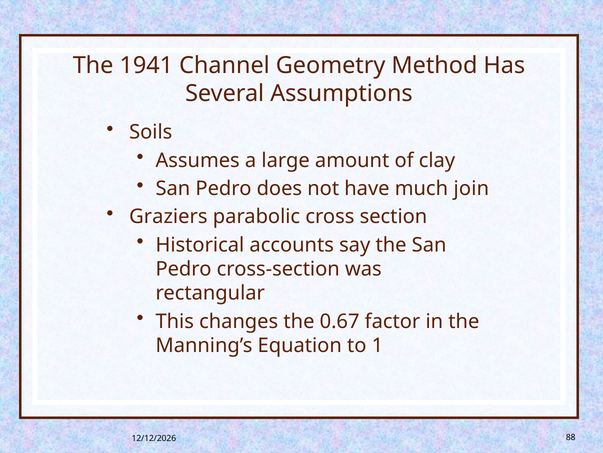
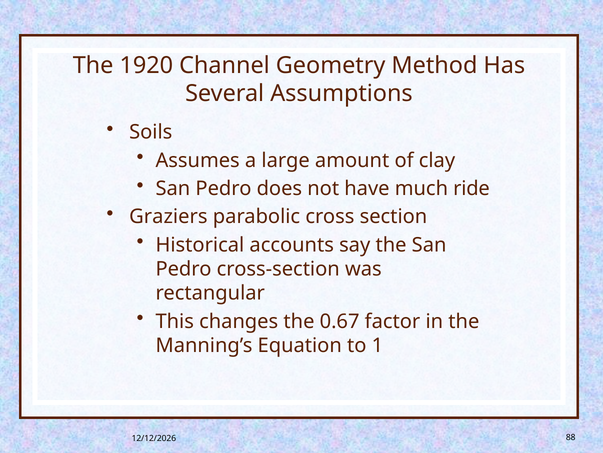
1941: 1941 -> 1920
join: join -> ride
